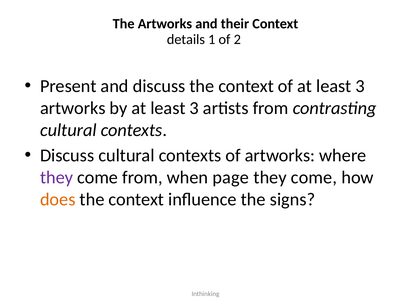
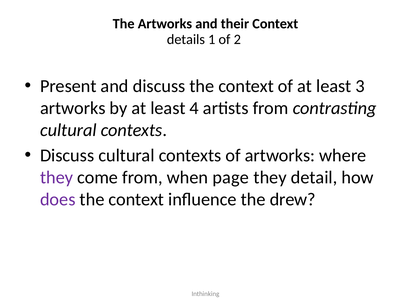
by at least 3: 3 -> 4
come at (314, 178): come -> detail
does colour: orange -> purple
signs: signs -> drew
